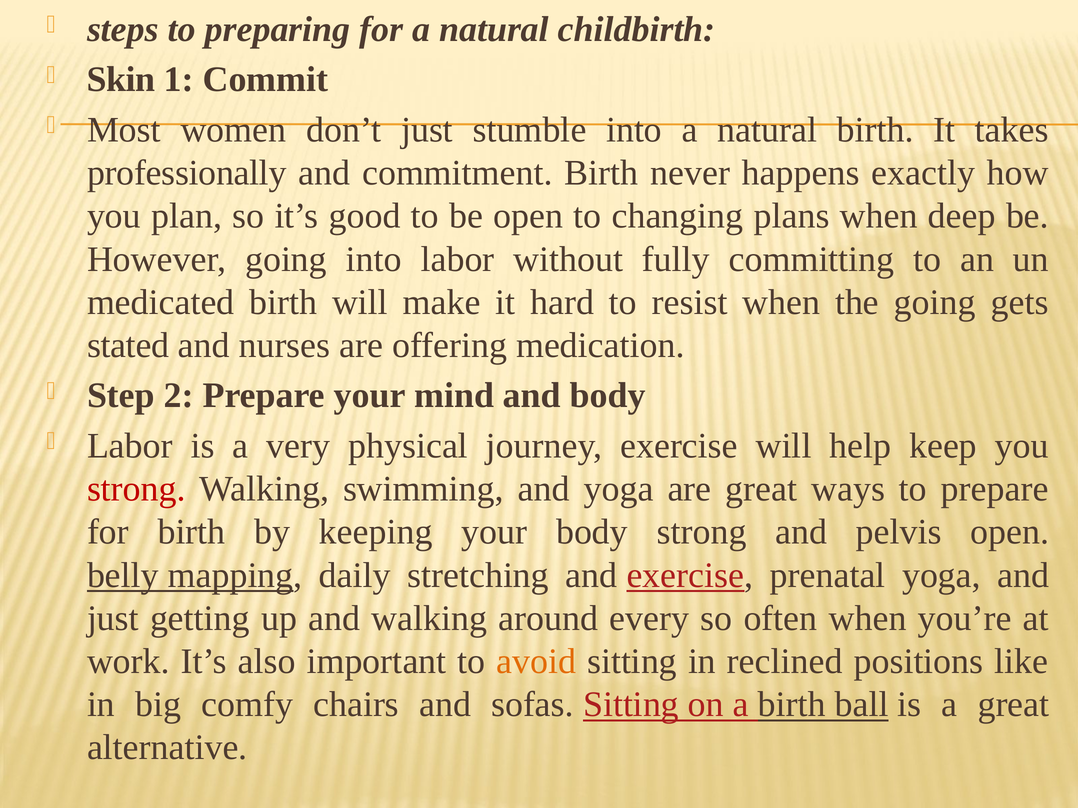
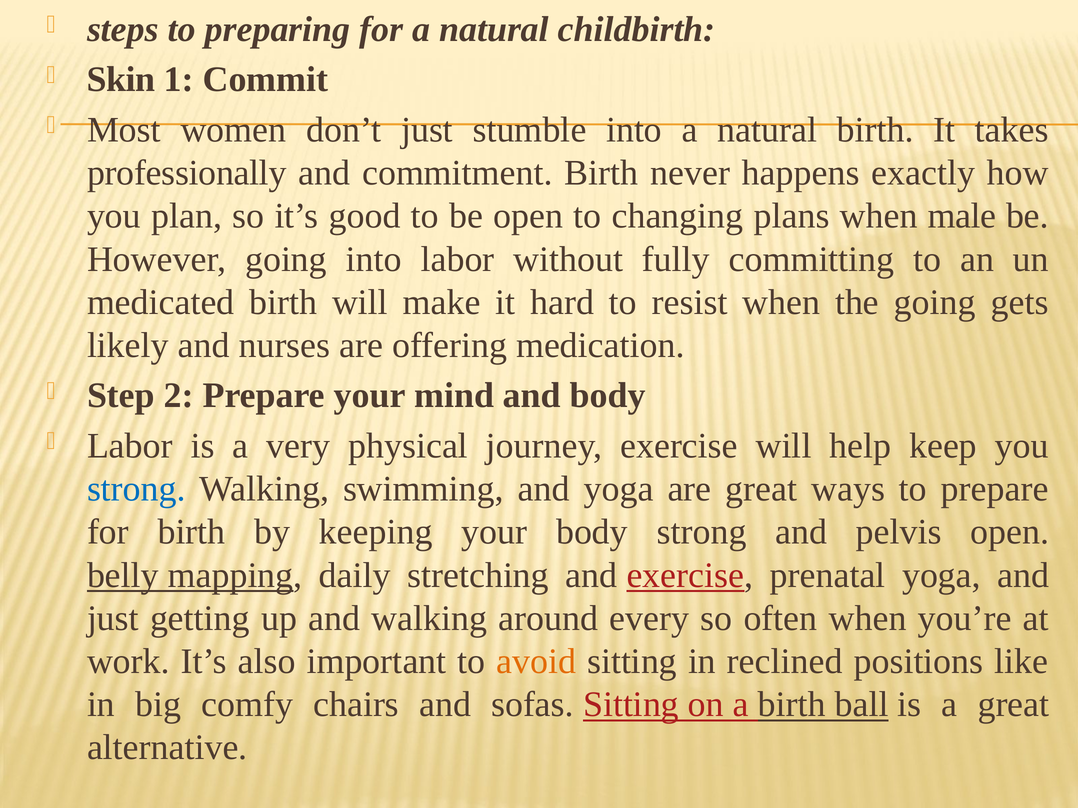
deep: deep -> male
stated: stated -> likely
strong at (136, 489) colour: red -> blue
